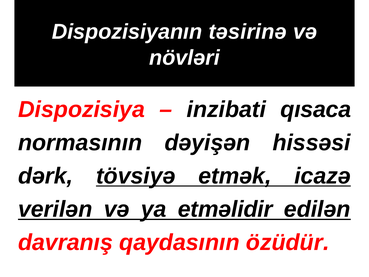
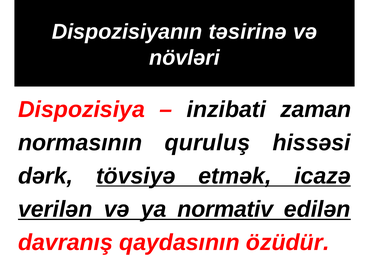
qısaca: qısaca -> zaman
dəyişən: dəyişən -> quruluş
etməlidir: etməlidir -> normativ
